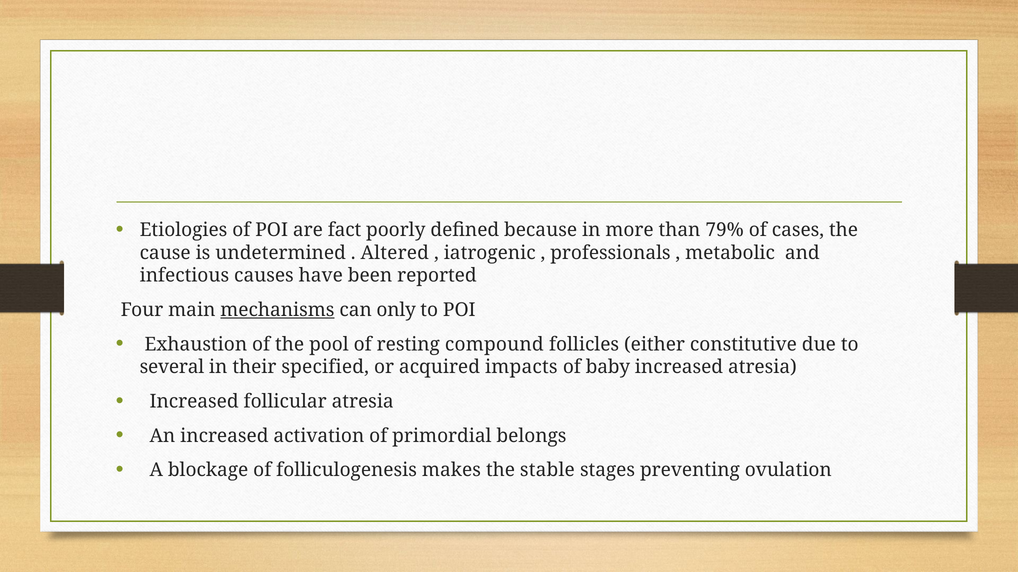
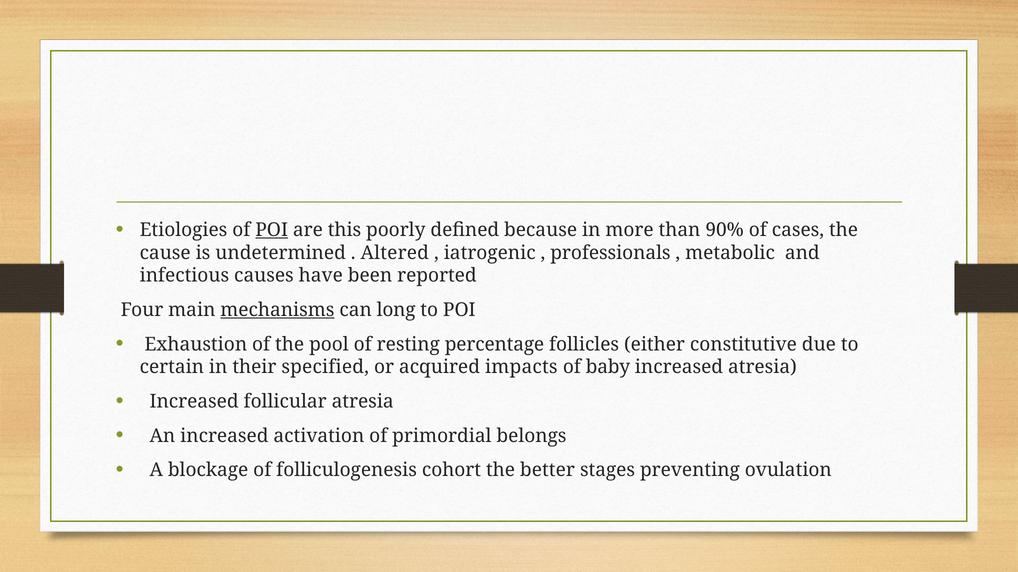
POI at (272, 230) underline: none -> present
fact: fact -> this
79%: 79% -> 90%
only: only -> long
compound: compound -> percentage
several: several -> certain
makes: makes -> cohort
stable: stable -> better
